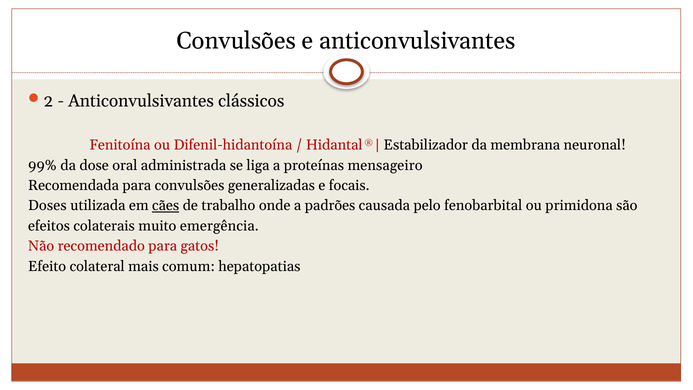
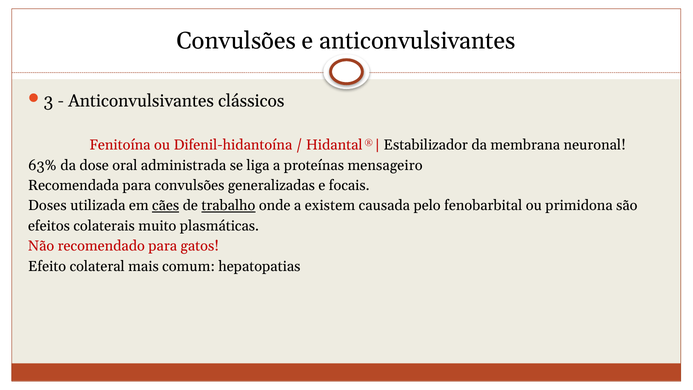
2: 2 -> 3
99%: 99% -> 63%
trabalho underline: none -> present
padrões: padrões -> existem
emergência: emergência -> plasmáticas
